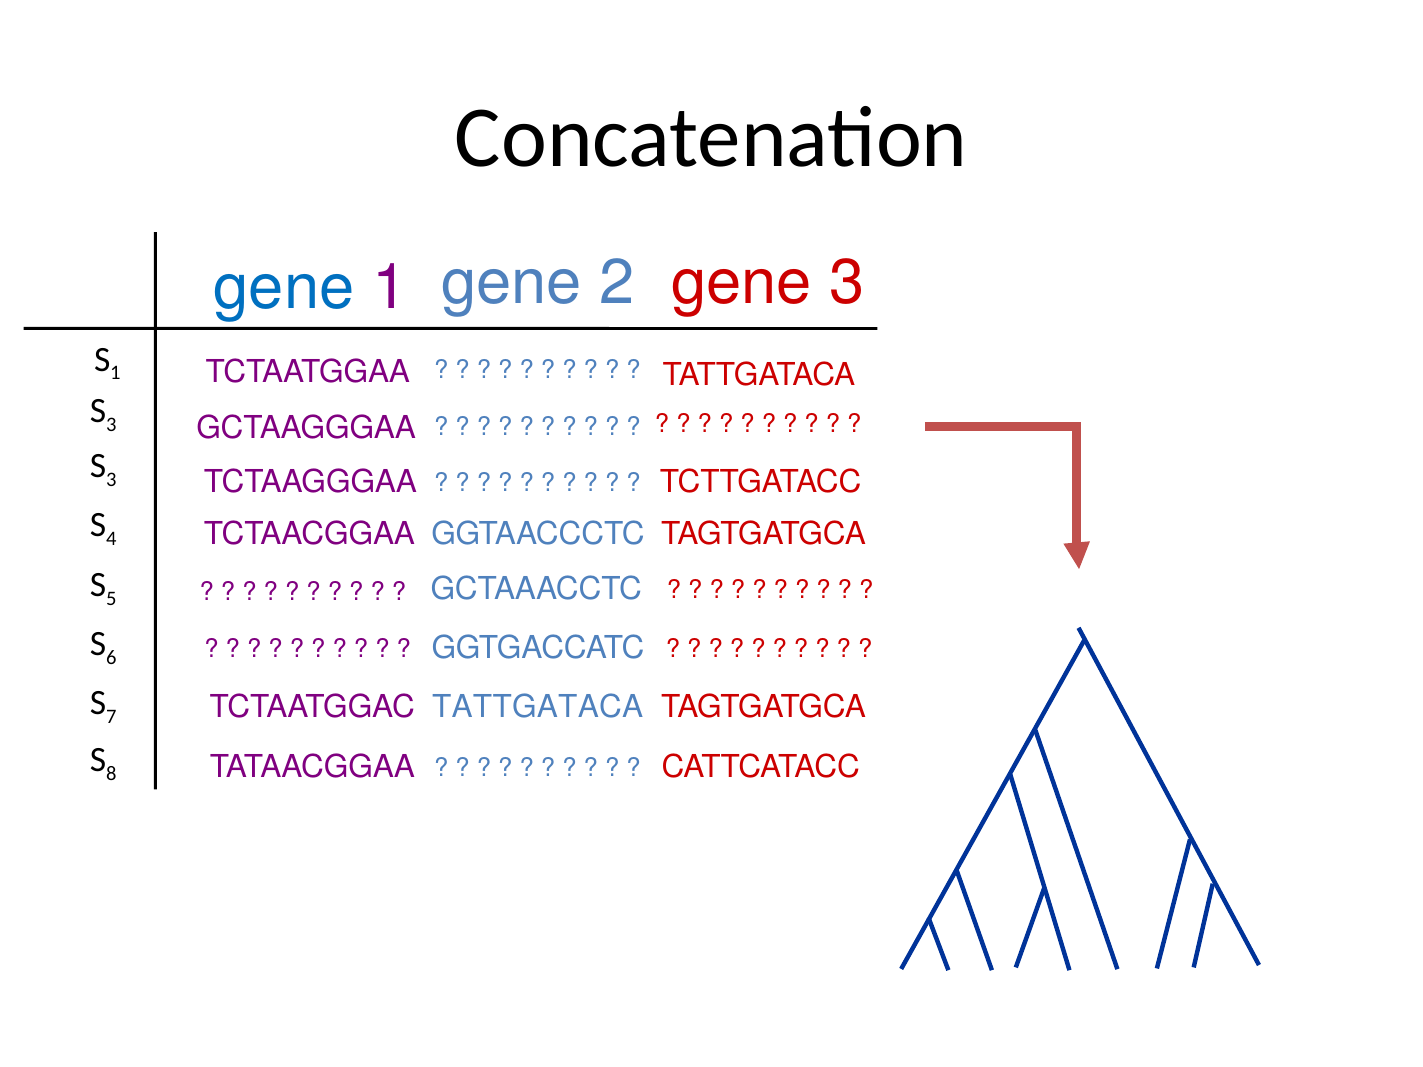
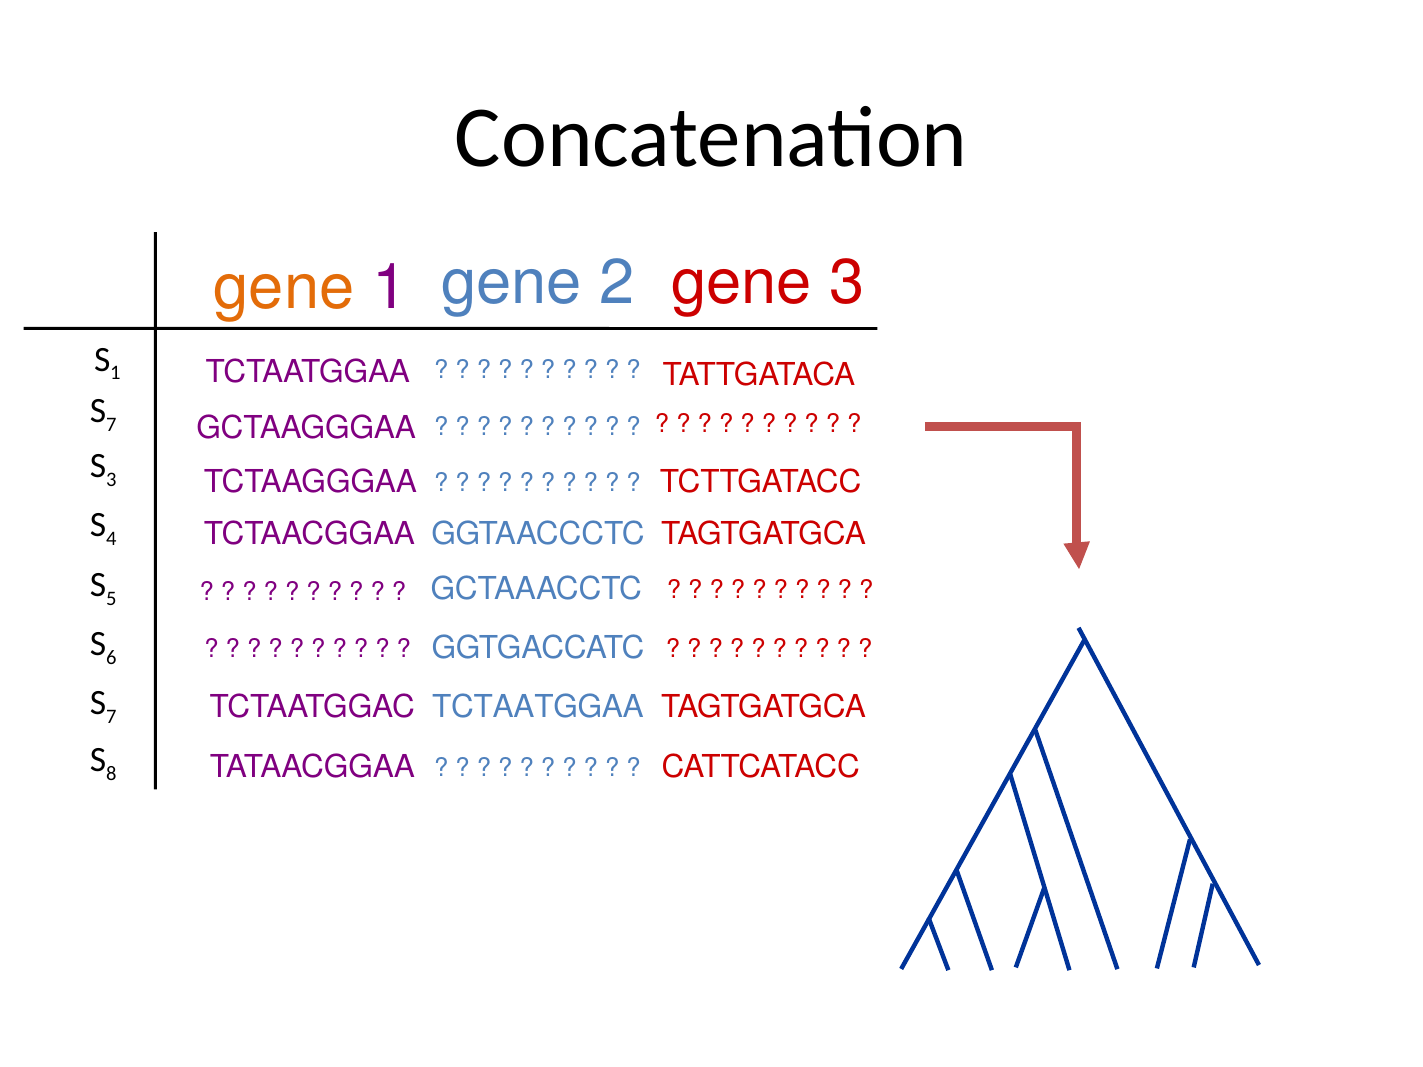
gene at (284, 288) colour: blue -> orange
3 at (111, 425): 3 -> 7
TATTGATACA at (538, 708): TATTGATACA -> TCTAATGGAA
